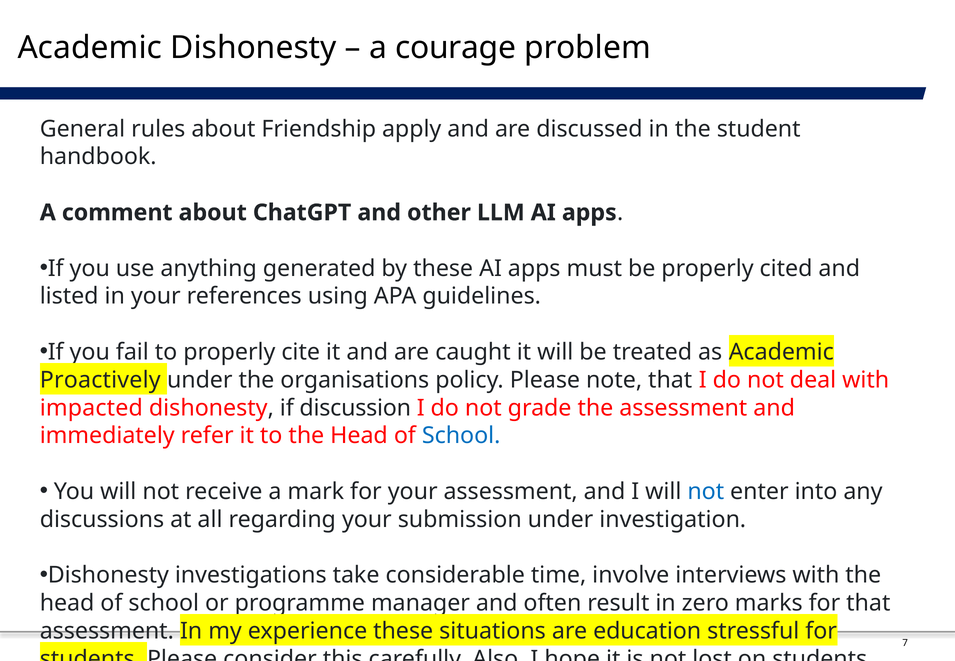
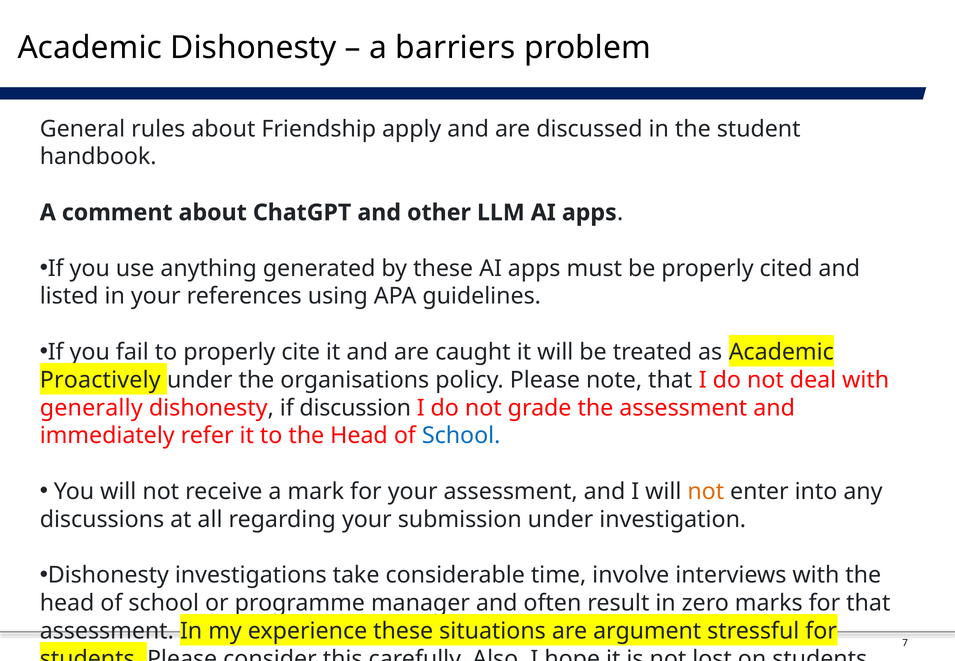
courage: courage -> barriers
impacted: impacted -> generally
not at (706, 492) colour: blue -> orange
education: education -> argument
